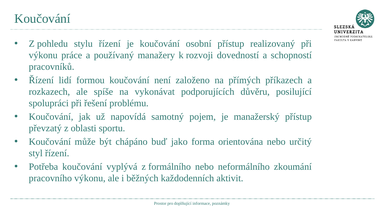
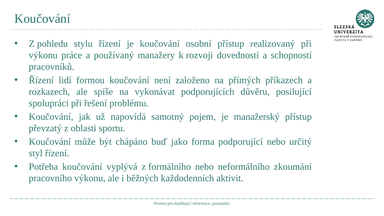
orientována: orientována -> podporující
